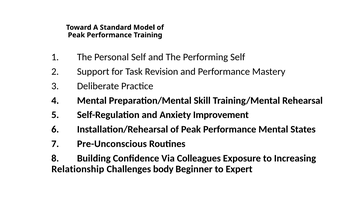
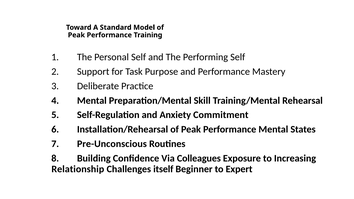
Revision: Revision -> Purpose
Improvement: Improvement -> Commitment
body: body -> itself
